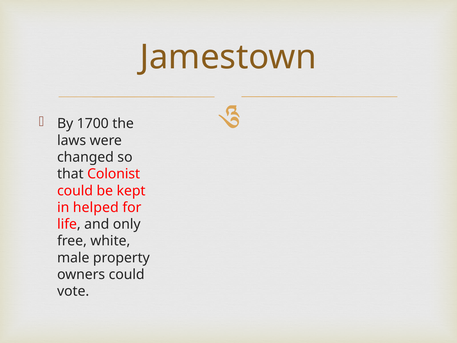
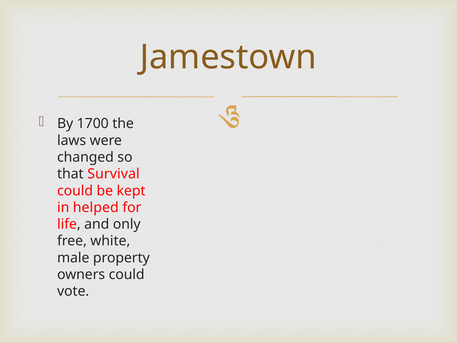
Colonist: Colonist -> Survival
